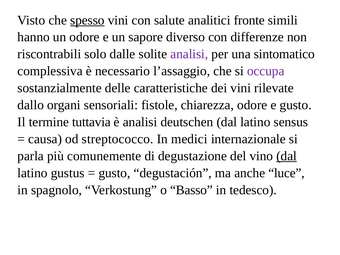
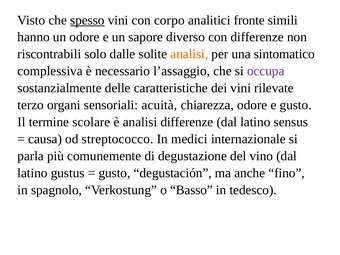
salute: salute -> corpo
analisi at (189, 54) colour: purple -> orange
dallo: dallo -> terzo
fistole: fistole -> acuità
tuttavia: tuttavia -> scolare
analisi deutschen: deutschen -> differenze
dal at (287, 156) underline: present -> none
luce: luce -> fino
